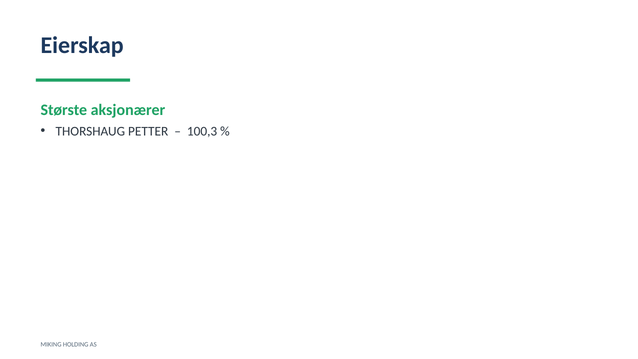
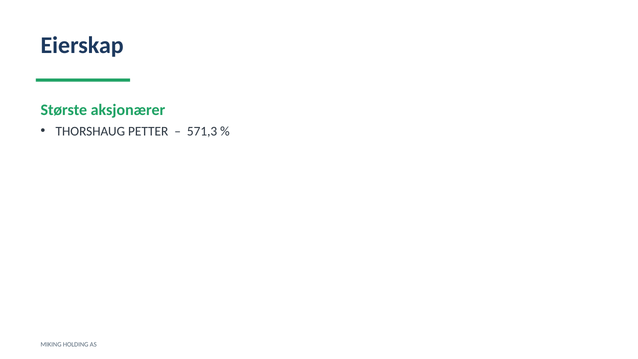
100,3: 100,3 -> 571,3
